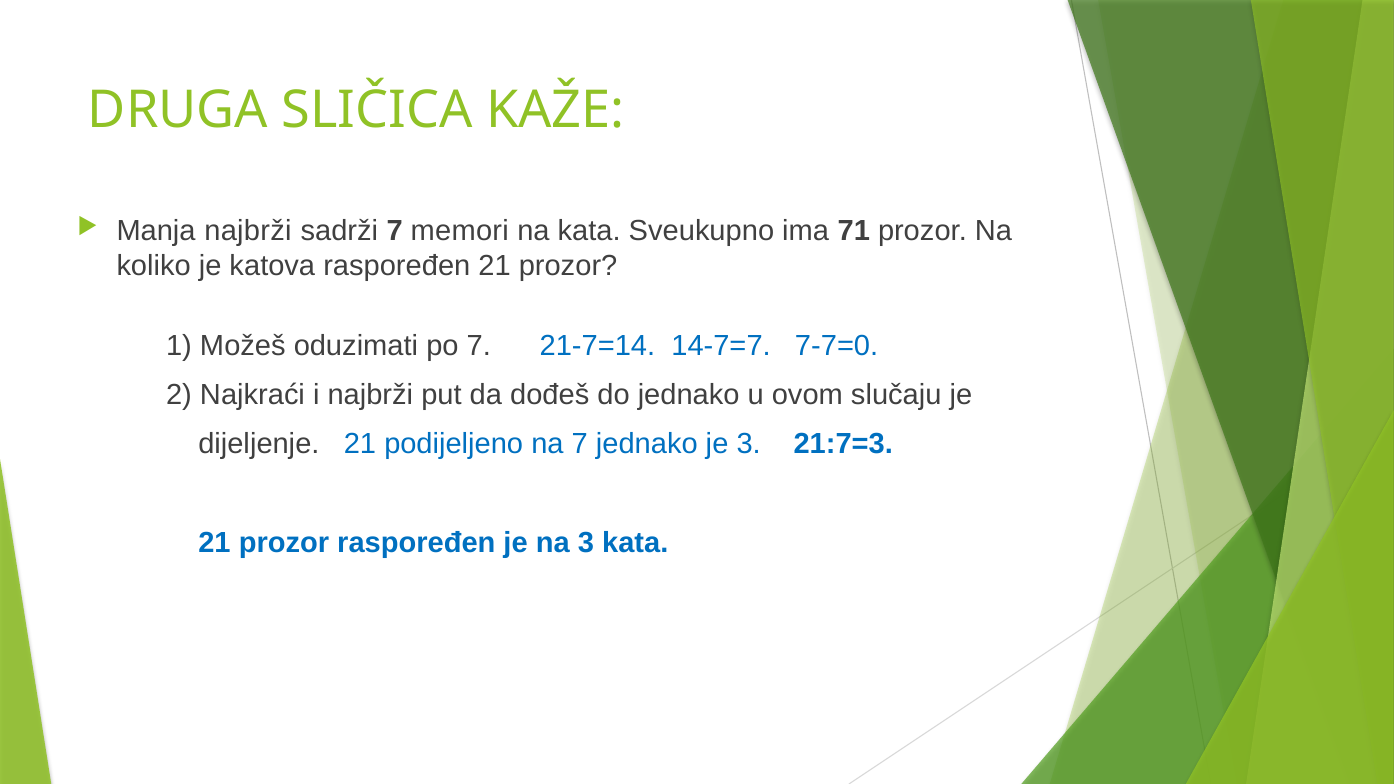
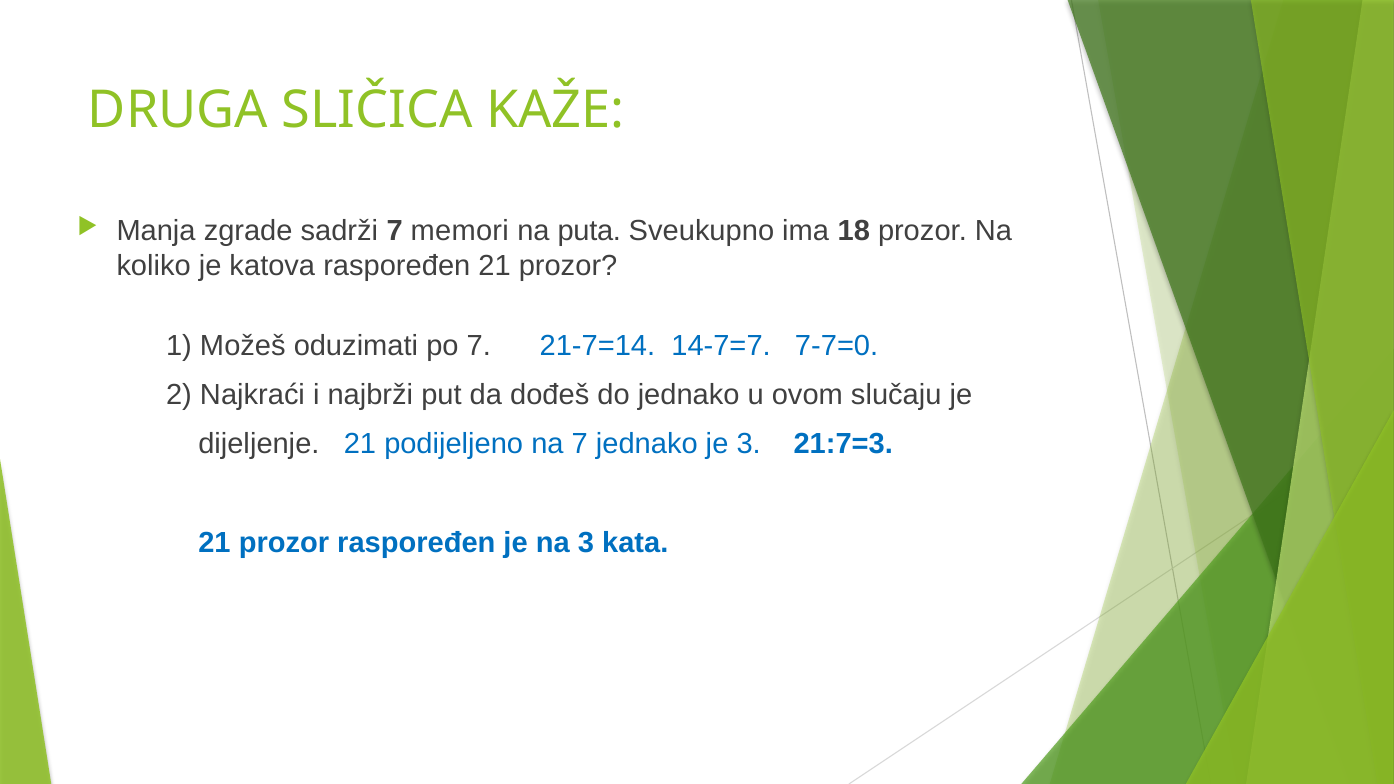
Manja najbrži: najbrži -> zgrade
na kata: kata -> puta
71: 71 -> 18
